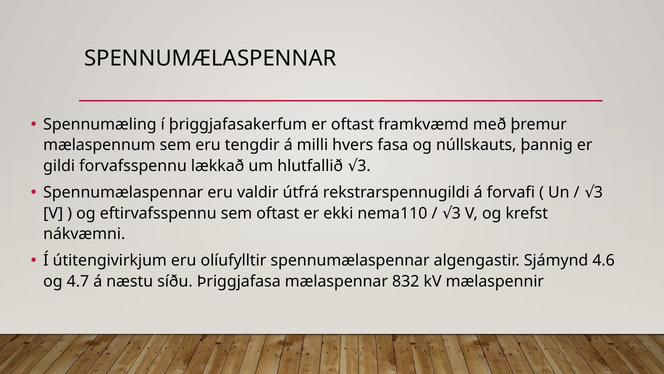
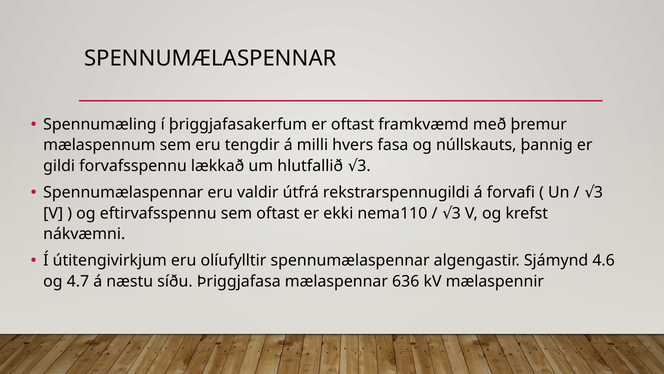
832: 832 -> 636
